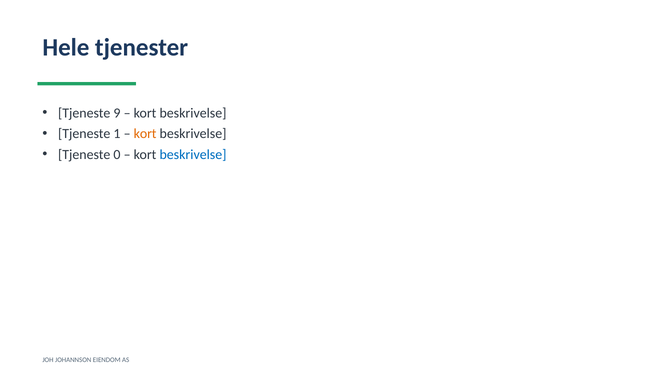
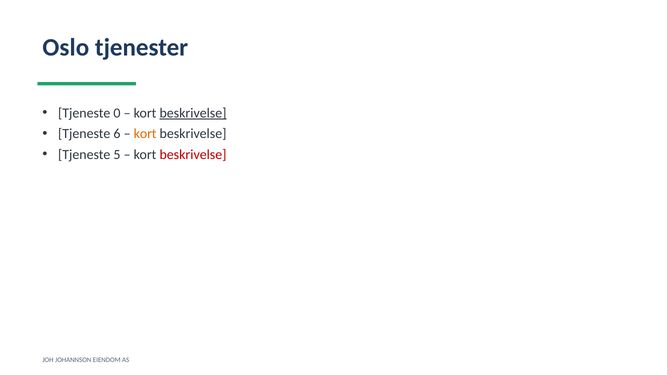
Hele: Hele -> Oslo
9: 9 -> 0
beskrivelse at (193, 113) underline: none -> present
1: 1 -> 6
0: 0 -> 5
beskrivelse at (193, 155) colour: blue -> red
